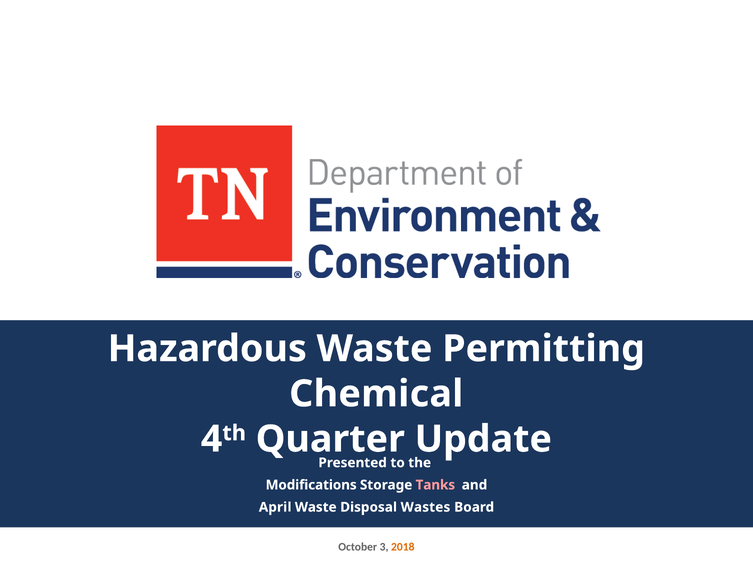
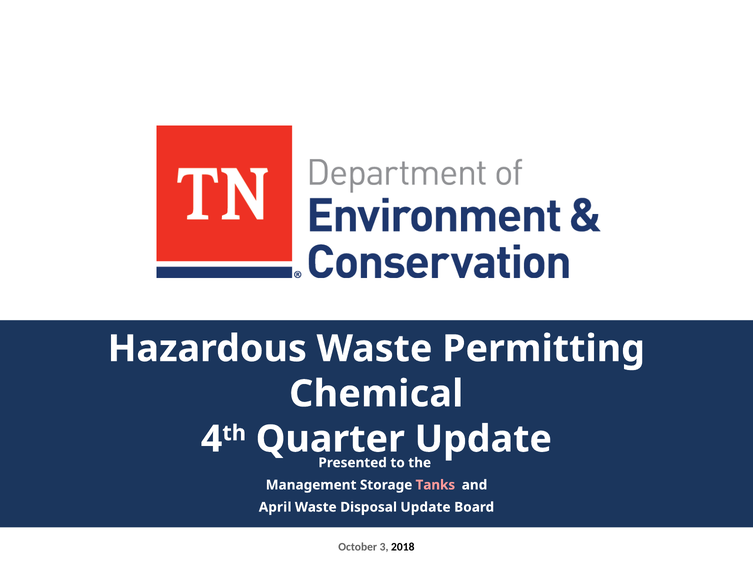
Modifications: Modifications -> Management
Disposal Wastes: Wastes -> Update
2018 colour: orange -> black
